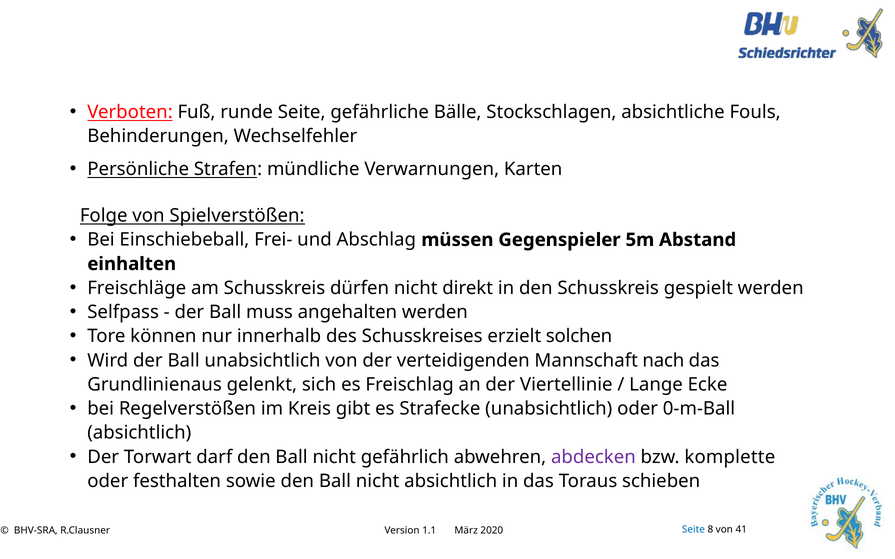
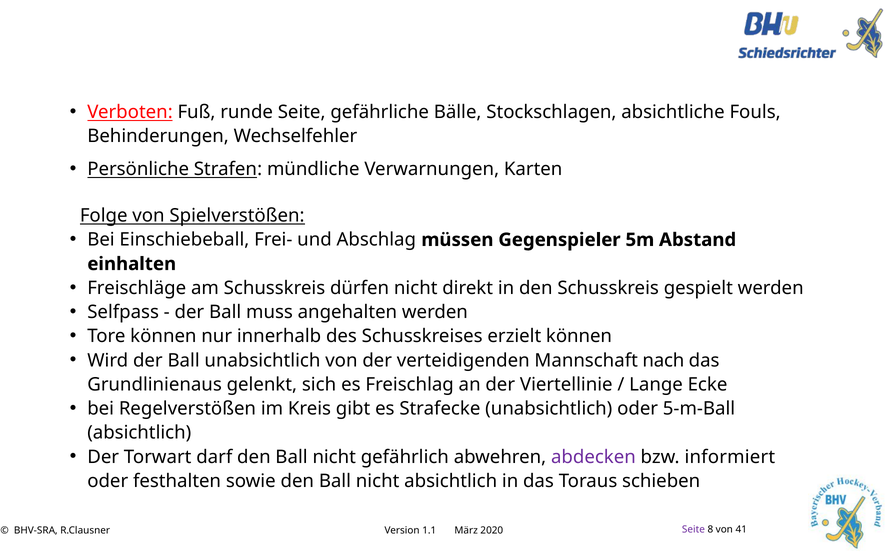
erzielt solchen: solchen -> können
0-m-Ball: 0-m-Ball -> 5-m-Ball
komplette: komplette -> informiert
Seite at (693, 530) colour: blue -> purple
